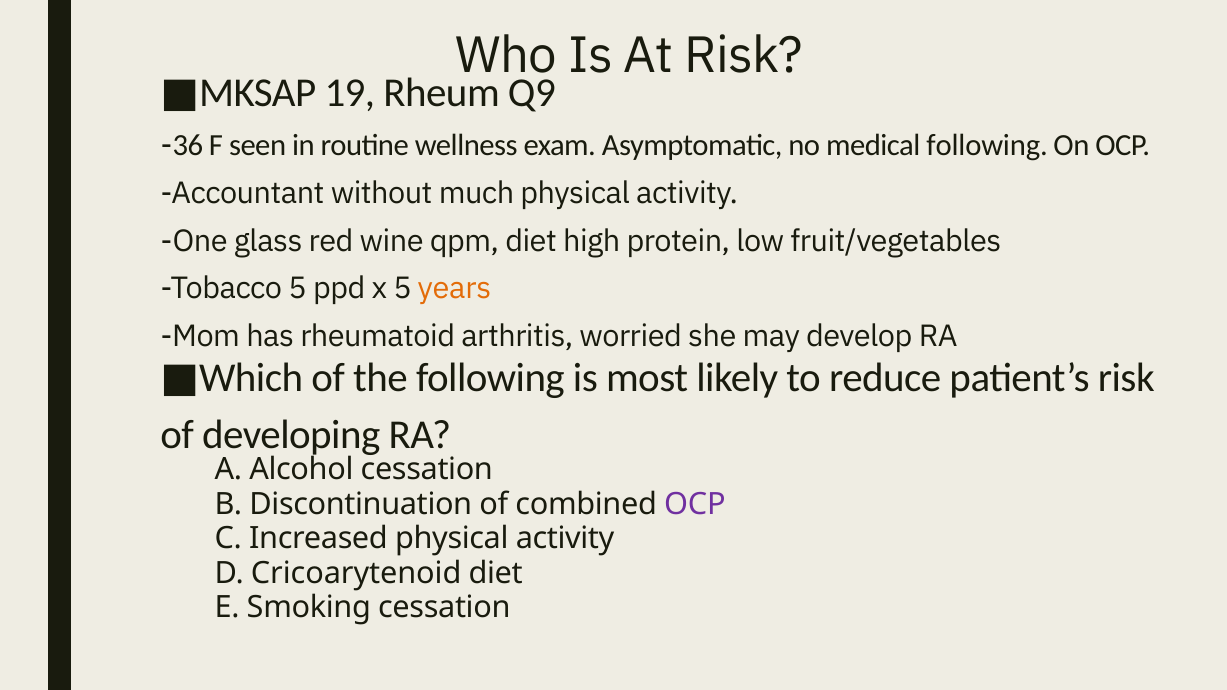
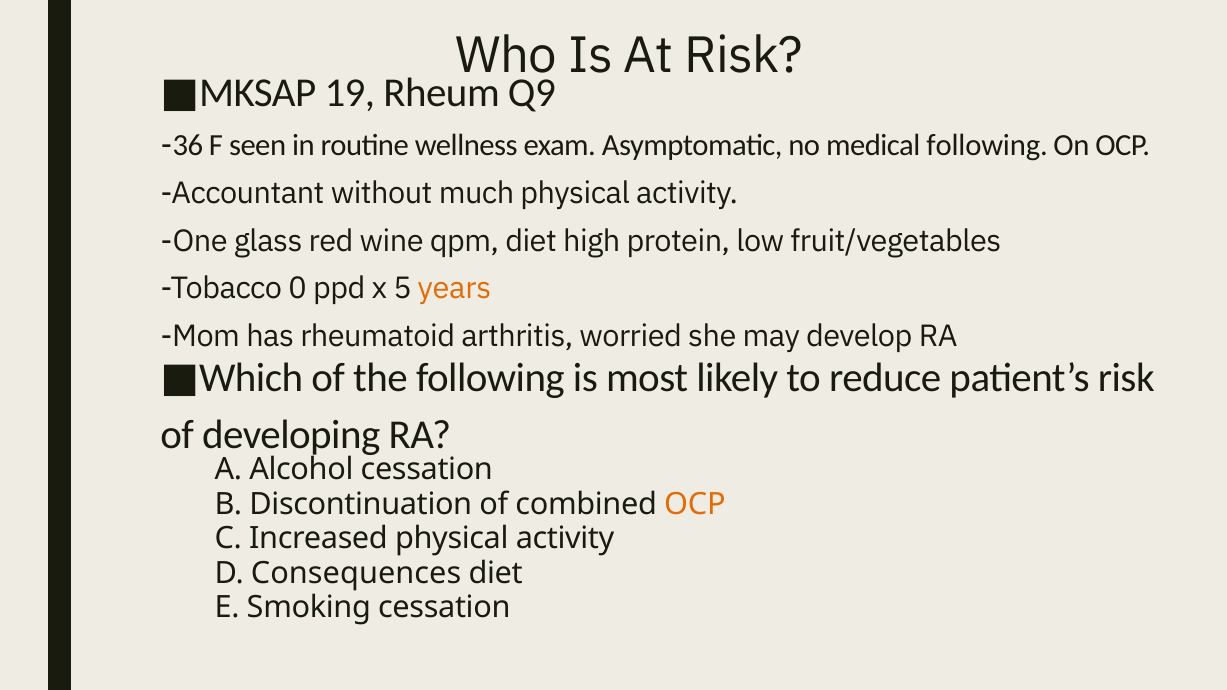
Tobacco 5: 5 -> 0
OCP at (695, 504) colour: purple -> orange
Cricoarytenoid: Cricoarytenoid -> Consequences
